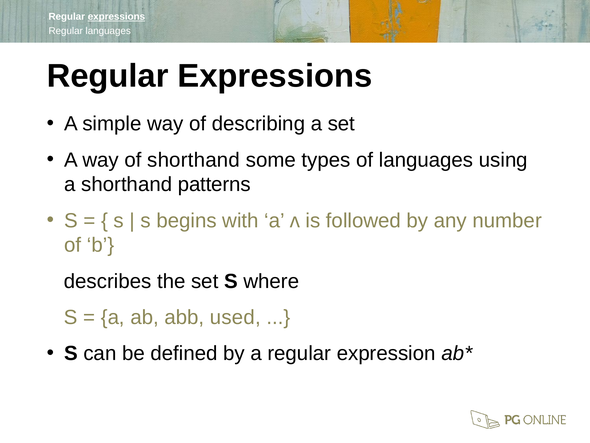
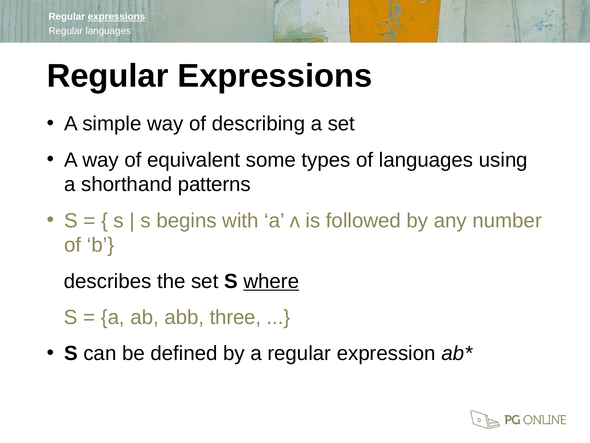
of shorthand: shorthand -> equivalent
where underline: none -> present
used: used -> three
